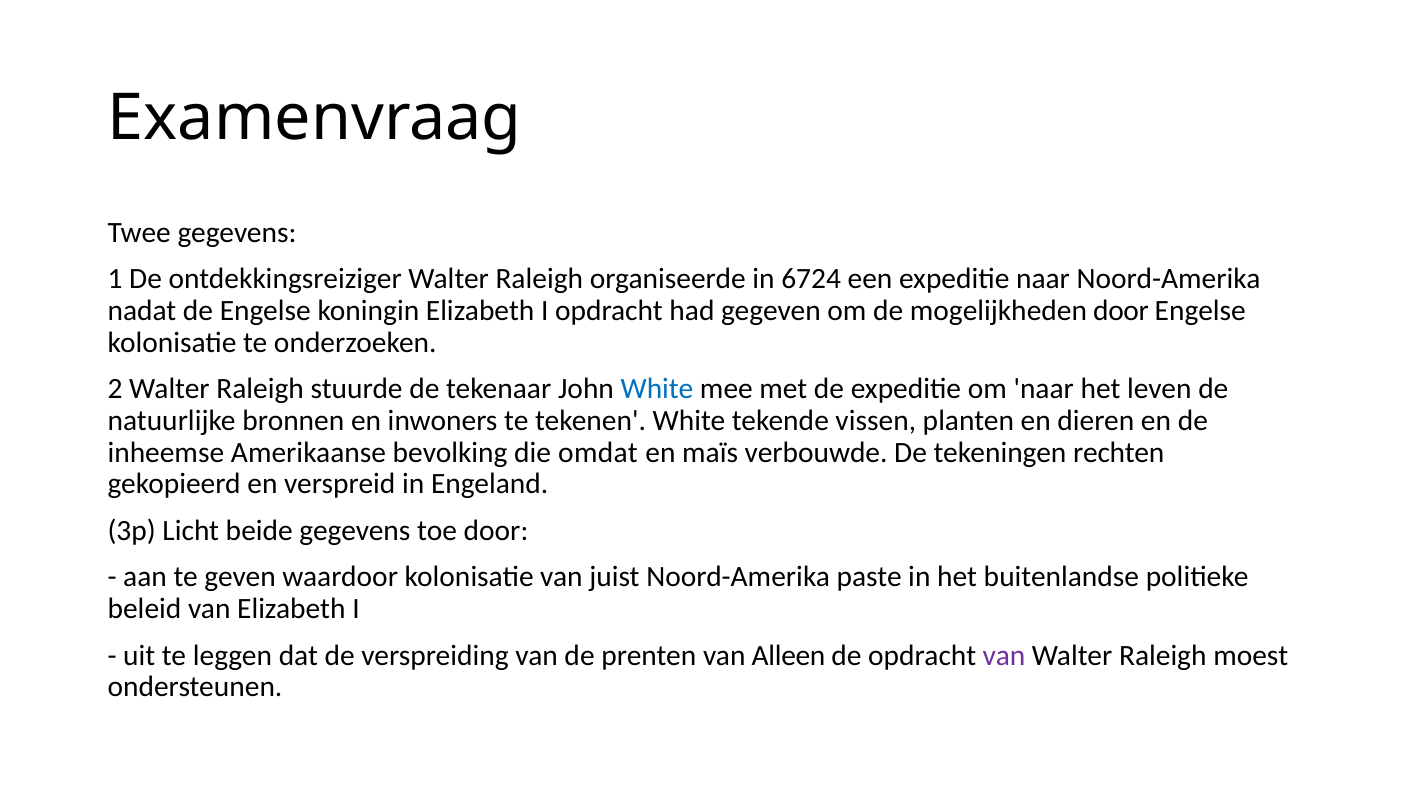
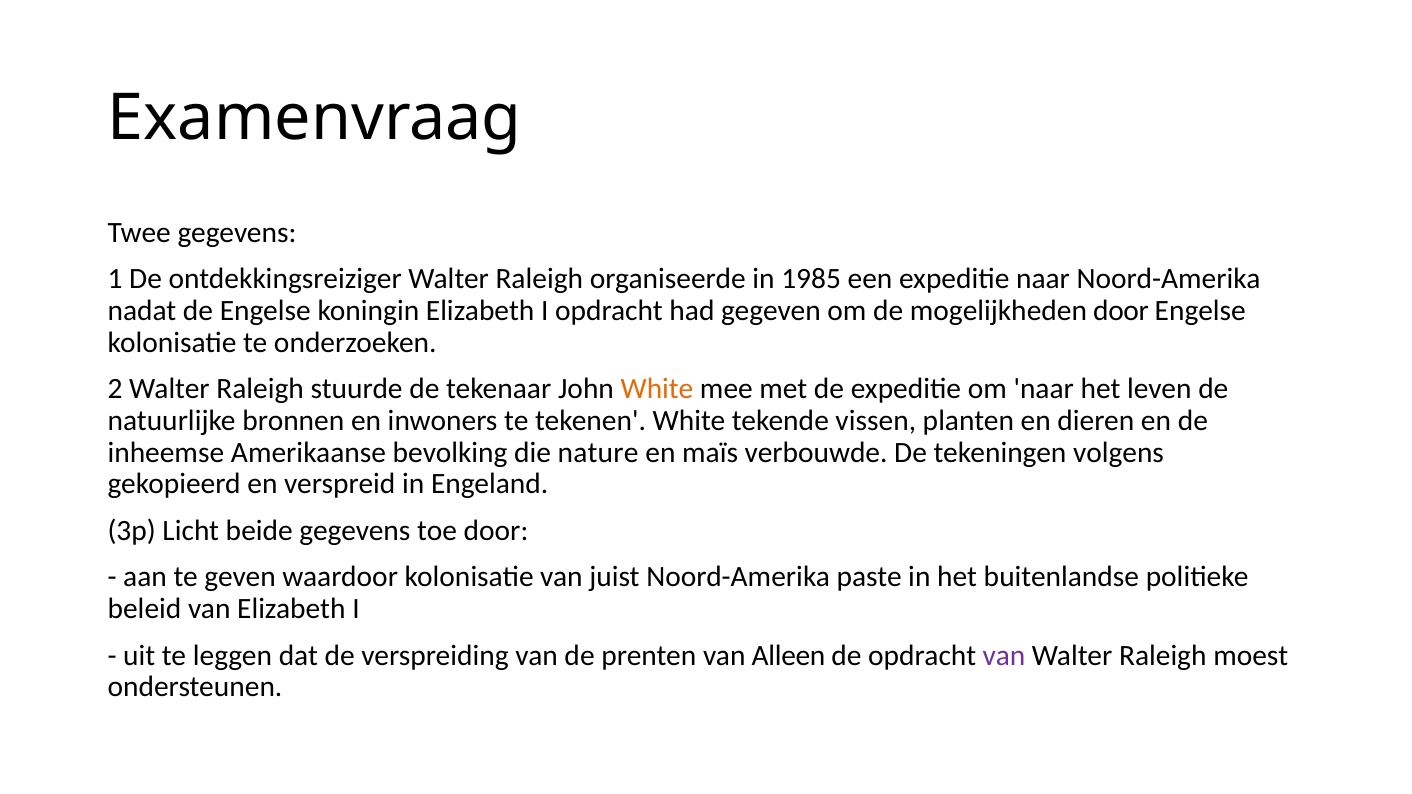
6724: 6724 -> 1985
White at (657, 389) colour: blue -> orange
omdat: omdat -> nature
rechten: rechten -> volgens
